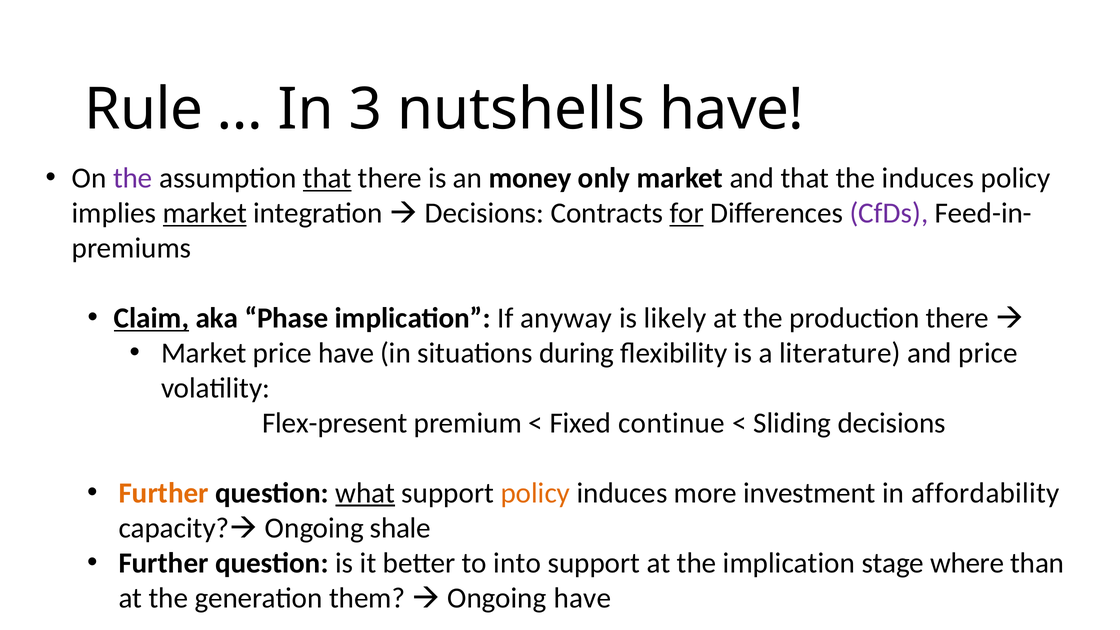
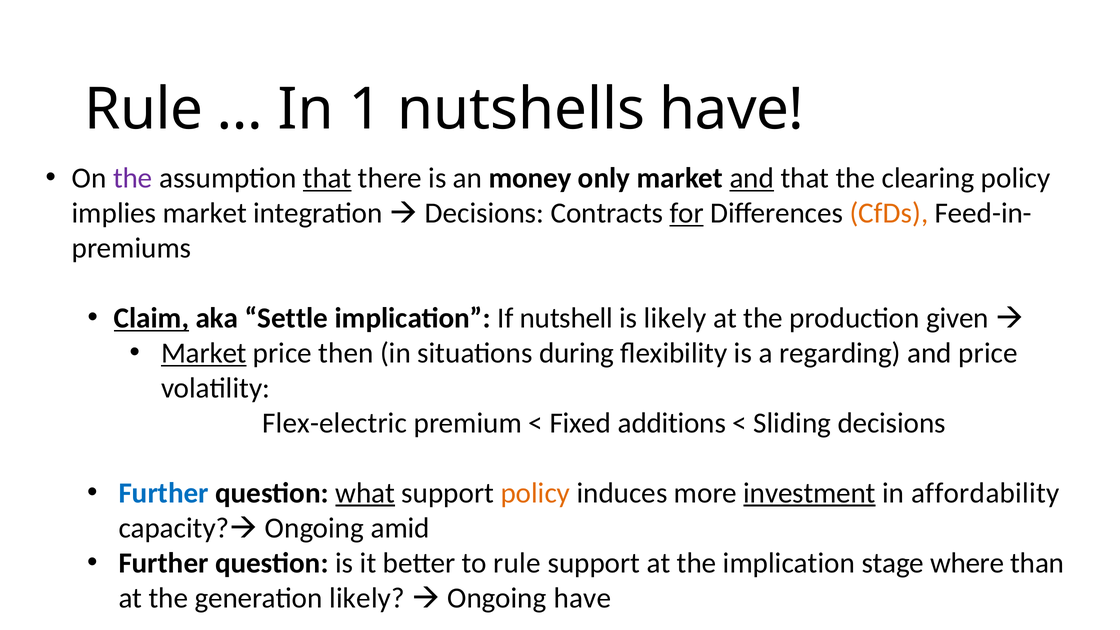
3: 3 -> 1
and at (752, 178) underline: none -> present
the induces: induces -> clearing
market at (205, 213) underline: present -> none
CfDs colour: purple -> orange
Phase: Phase -> Settle
anyway: anyway -> nutshell
production there: there -> given
Market at (204, 353) underline: none -> present
price have: have -> then
literature: literature -> regarding
Flex-present: Flex-present -> Flex-electric
continue: continue -> additions
Further at (164, 493) colour: orange -> blue
investment underline: none -> present
shale: shale -> amid
to into: into -> rule
generation them: them -> likely
